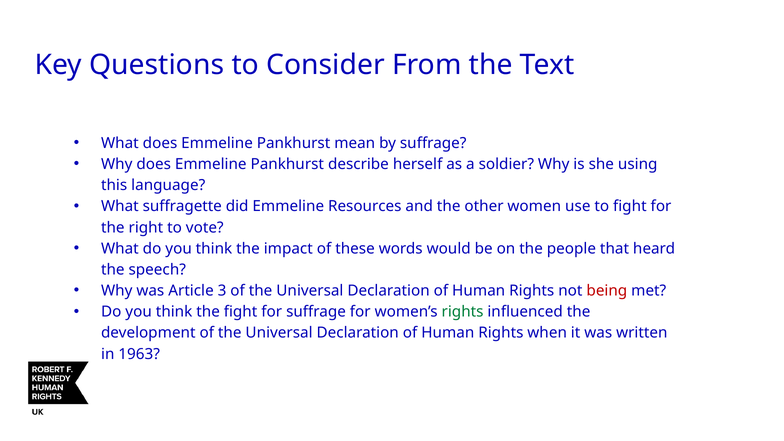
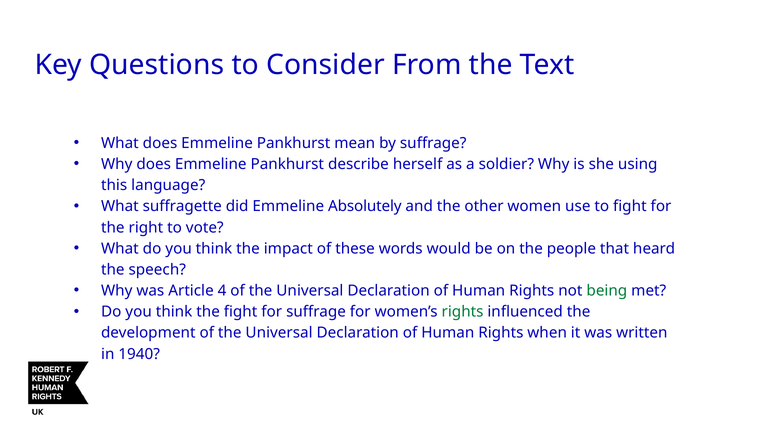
Resources: Resources -> Absolutely
3: 3 -> 4
being colour: red -> green
1963: 1963 -> 1940
